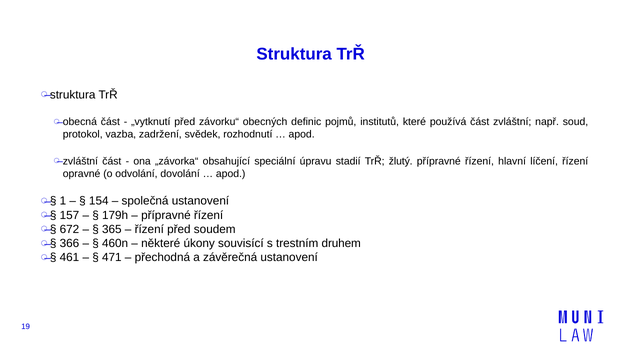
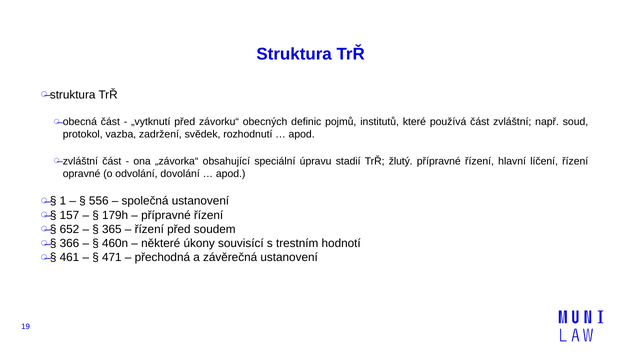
154: 154 -> 556
672: 672 -> 652
druhem: druhem -> hodnotí
